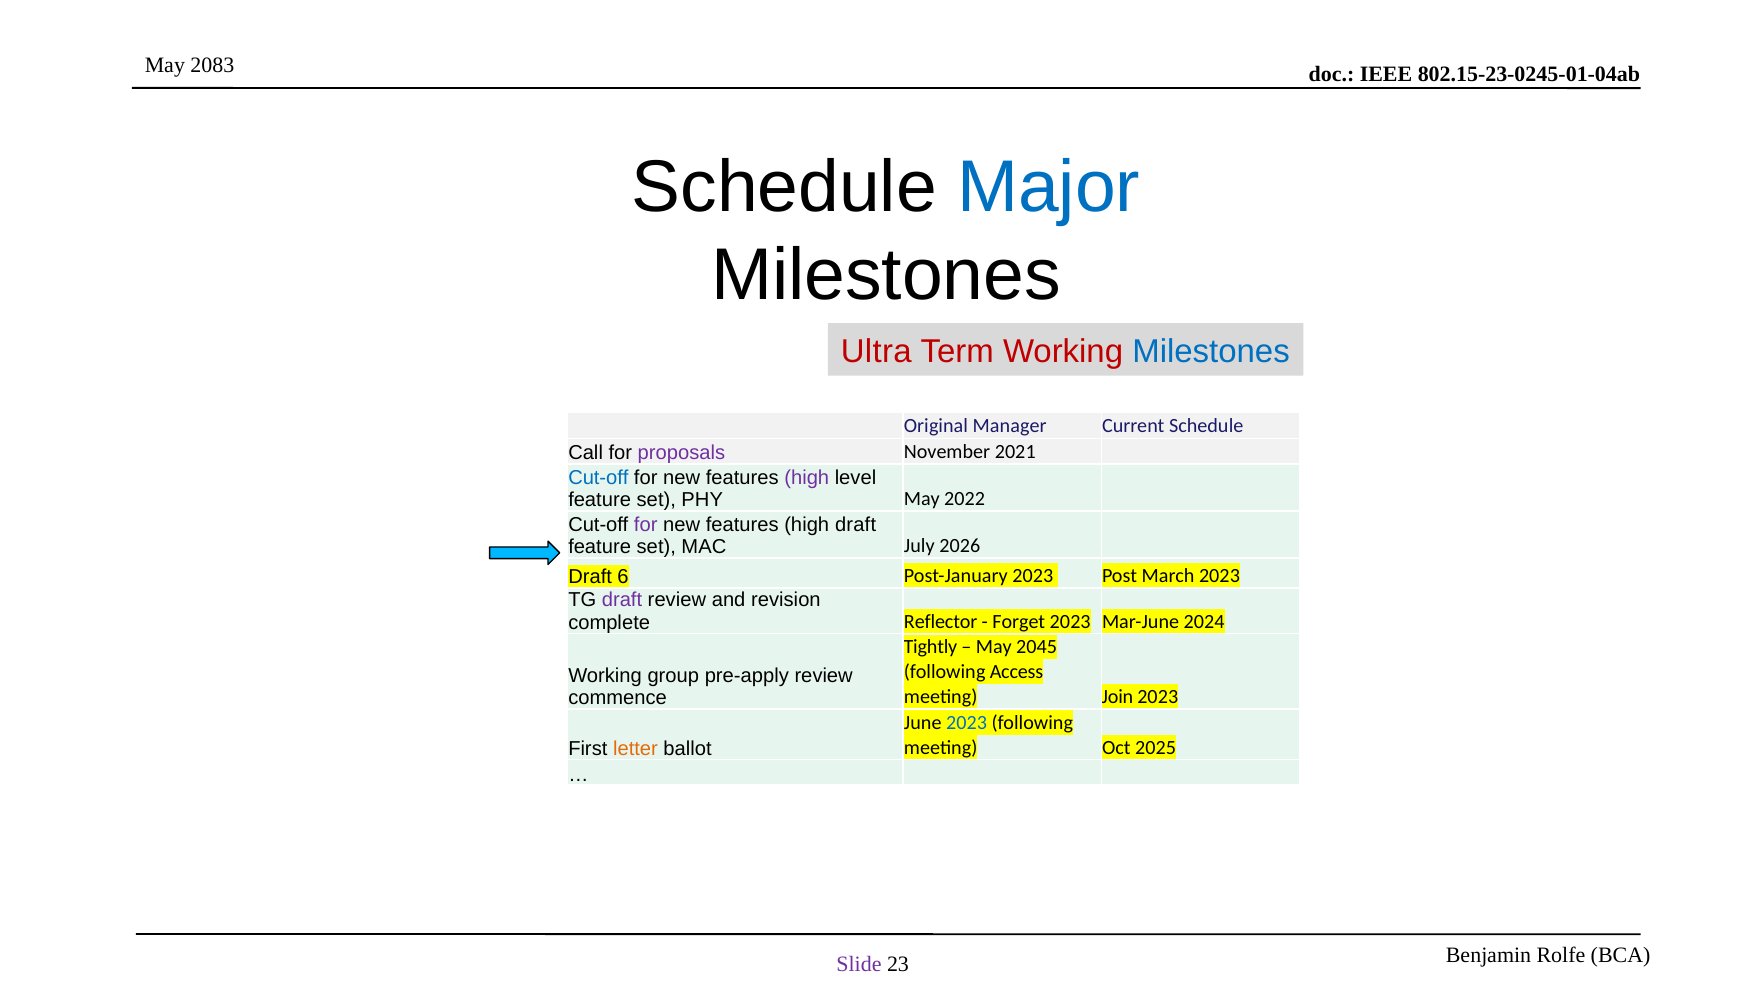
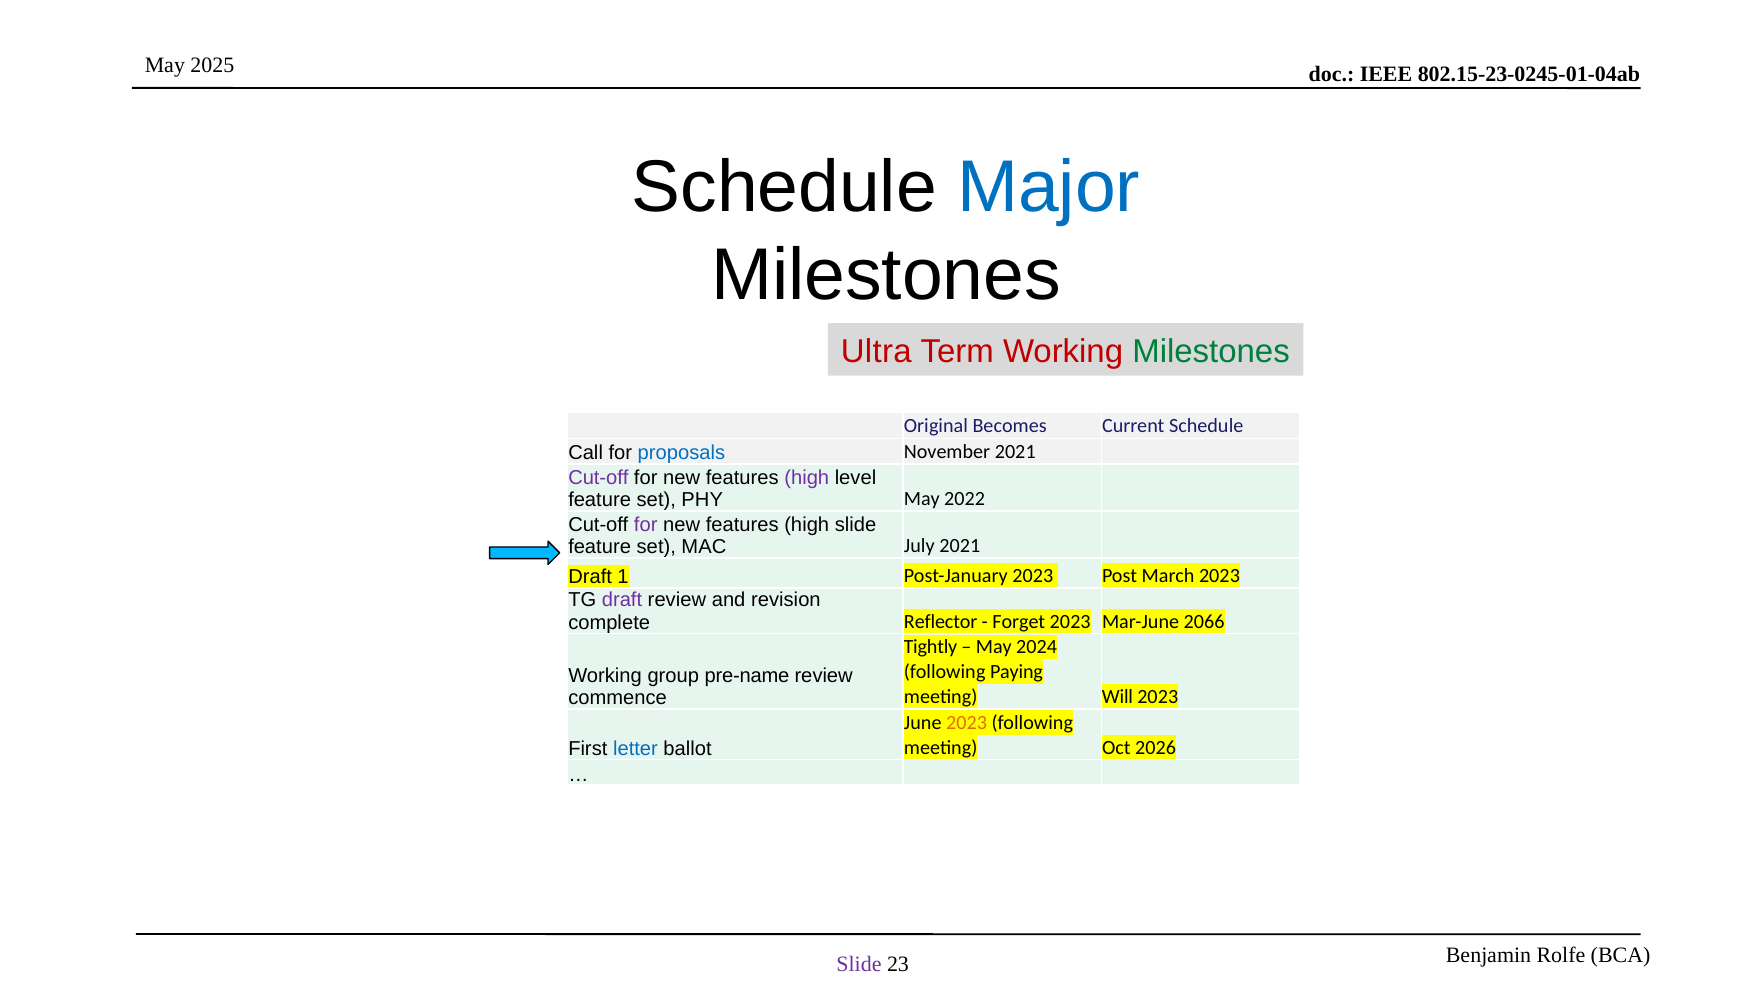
2083: 2083 -> 2025
Milestones at (1211, 352) colour: blue -> green
Manager: Manager -> Becomes
proposals colour: purple -> blue
Cut-off at (598, 478) colour: blue -> purple
high draft: draft -> slide
July 2026: 2026 -> 2021
6: 6 -> 1
2024: 2024 -> 2066
2045: 2045 -> 2024
Access: Access -> Paying
pre-apply: pre-apply -> pre-name
Join: Join -> Will
2023 at (967, 722) colour: blue -> orange
letter colour: orange -> blue
2025: 2025 -> 2026
